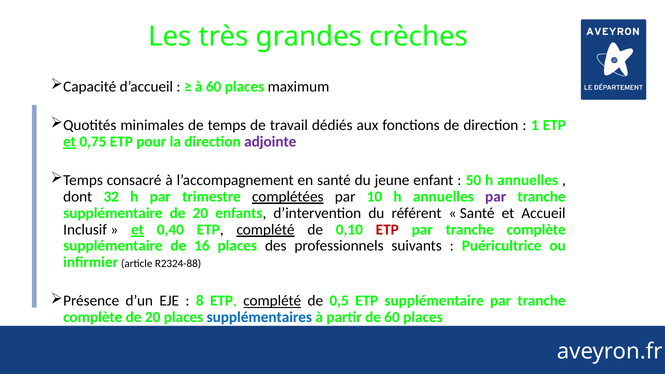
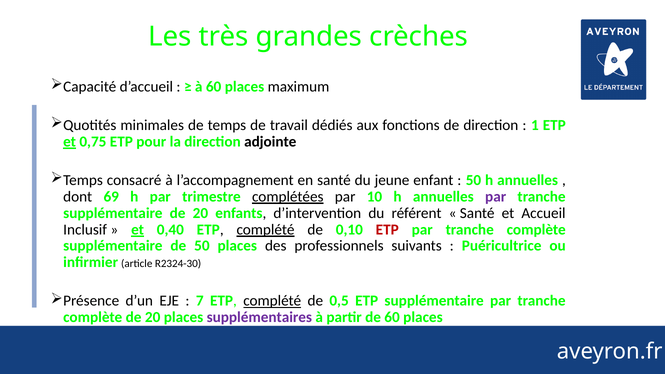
adjointe colour: purple -> black
32: 32 -> 69
de 16: 16 -> 50
R2324-88: R2324-88 -> R2324-30
8: 8 -> 7
supplémentaires colour: blue -> purple
